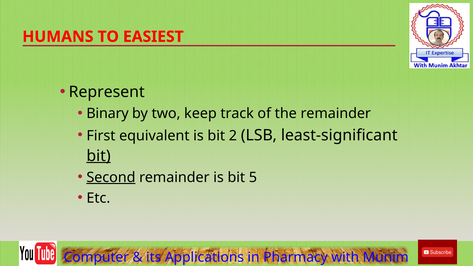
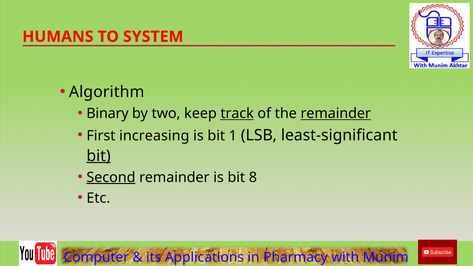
EASIEST: EASIEST -> SYSTEM
Represent: Represent -> Algorithm
track underline: none -> present
remainder at (336, 114) underline: none -> present
equivalent: equivalent -> increasing
2: 2 -> 1
5: 5 -> 8
